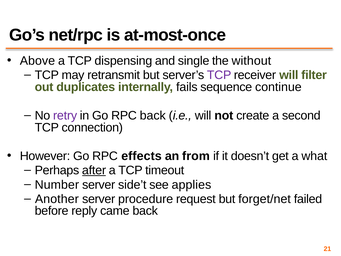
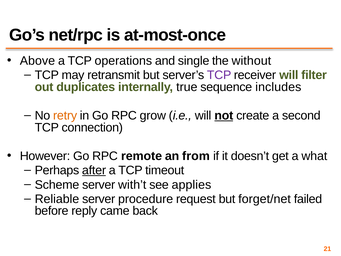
dispensing: dispensing -> operations
fails: fails -> true
continue: continue -> includes
retry colour: purple -> orange
RPC back: back -> grow
not underline: none -> present
effects: effects -> remote
Number: Number -> Scheme
side’t: side’t -> with’t
Another: Another -> Reliable
